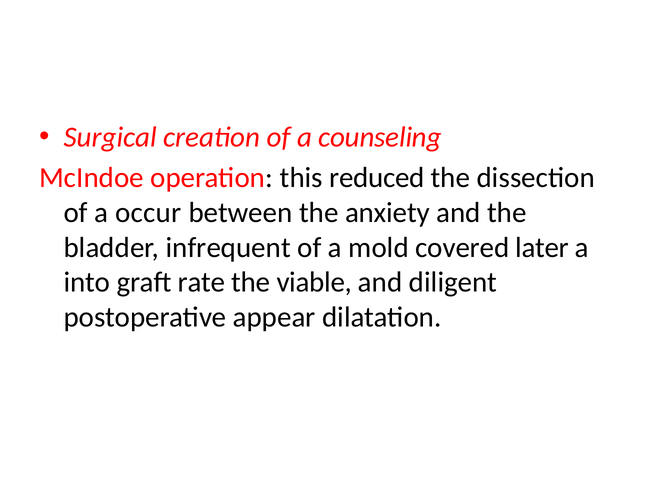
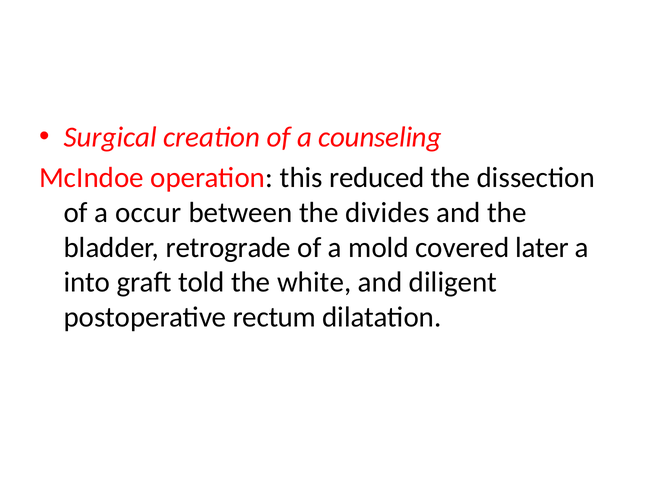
anxiety: anxiety -> divides
infrequent: infrequent -> retrograde
rate: rate -> told
viable: viable -> white
appear: appear -> rectum
